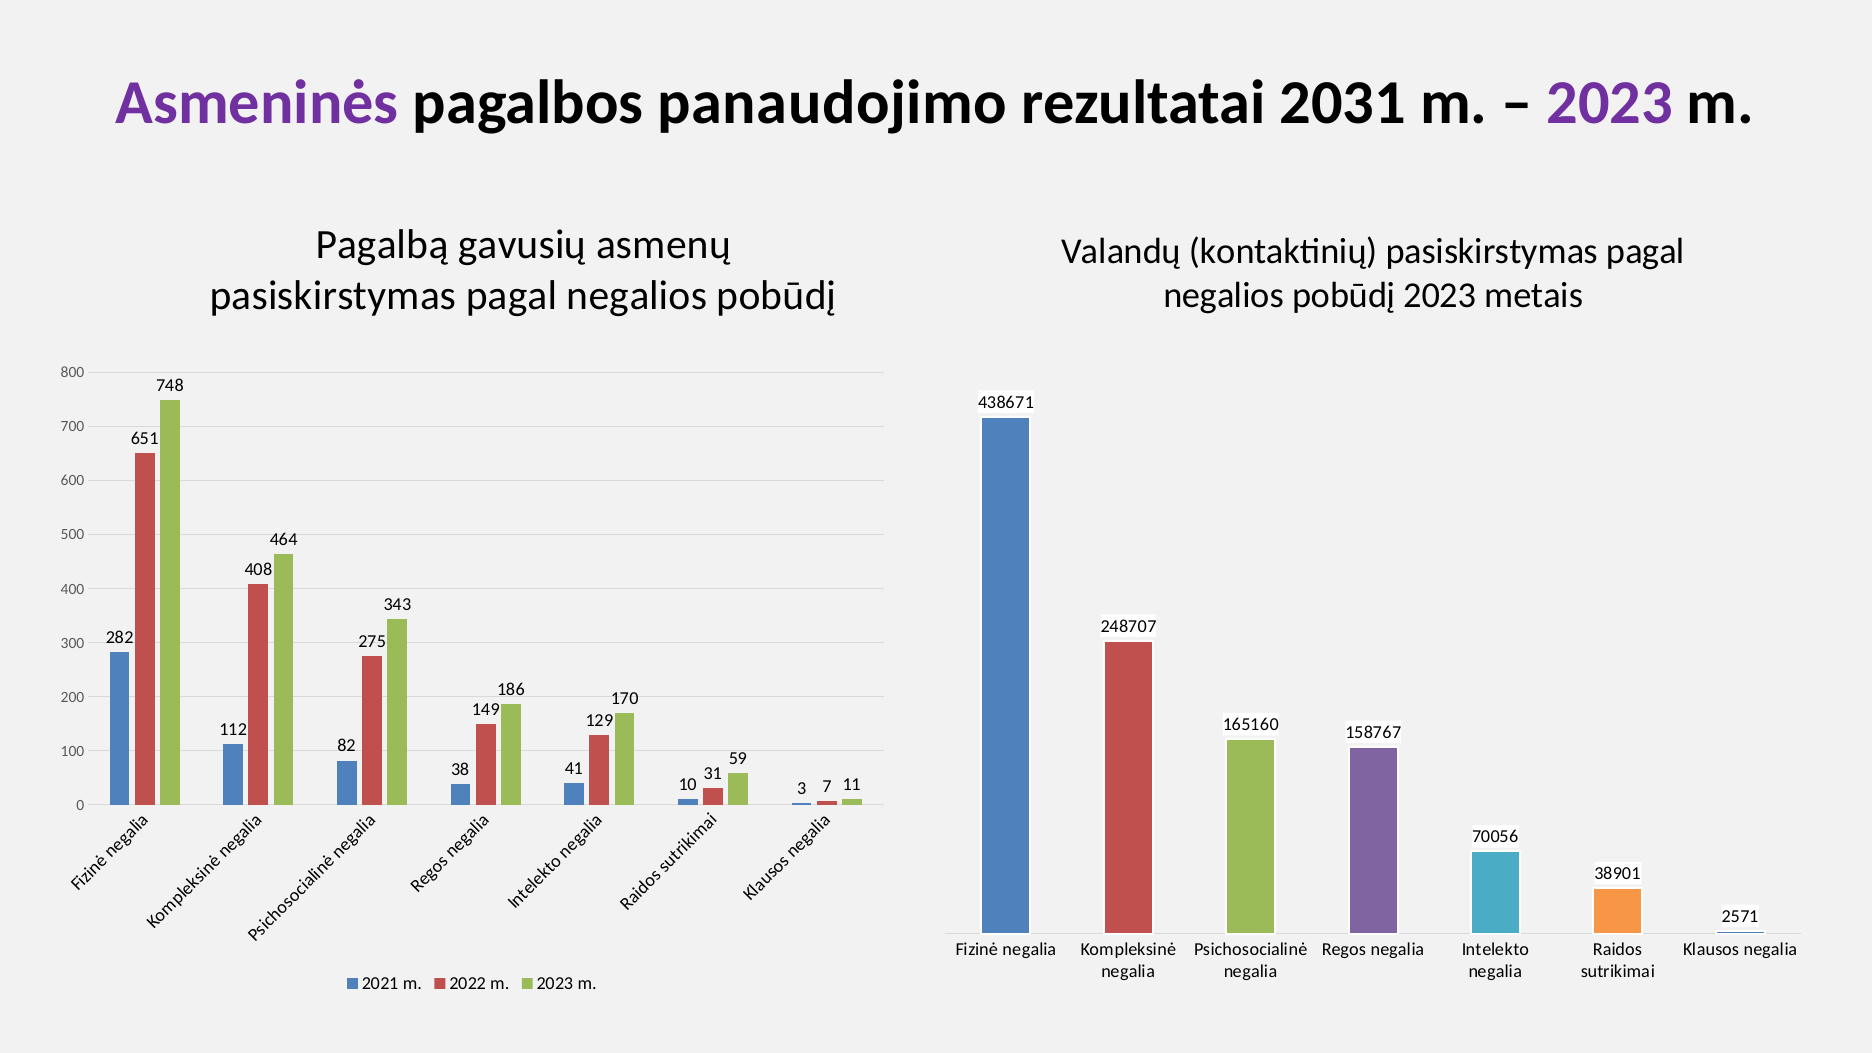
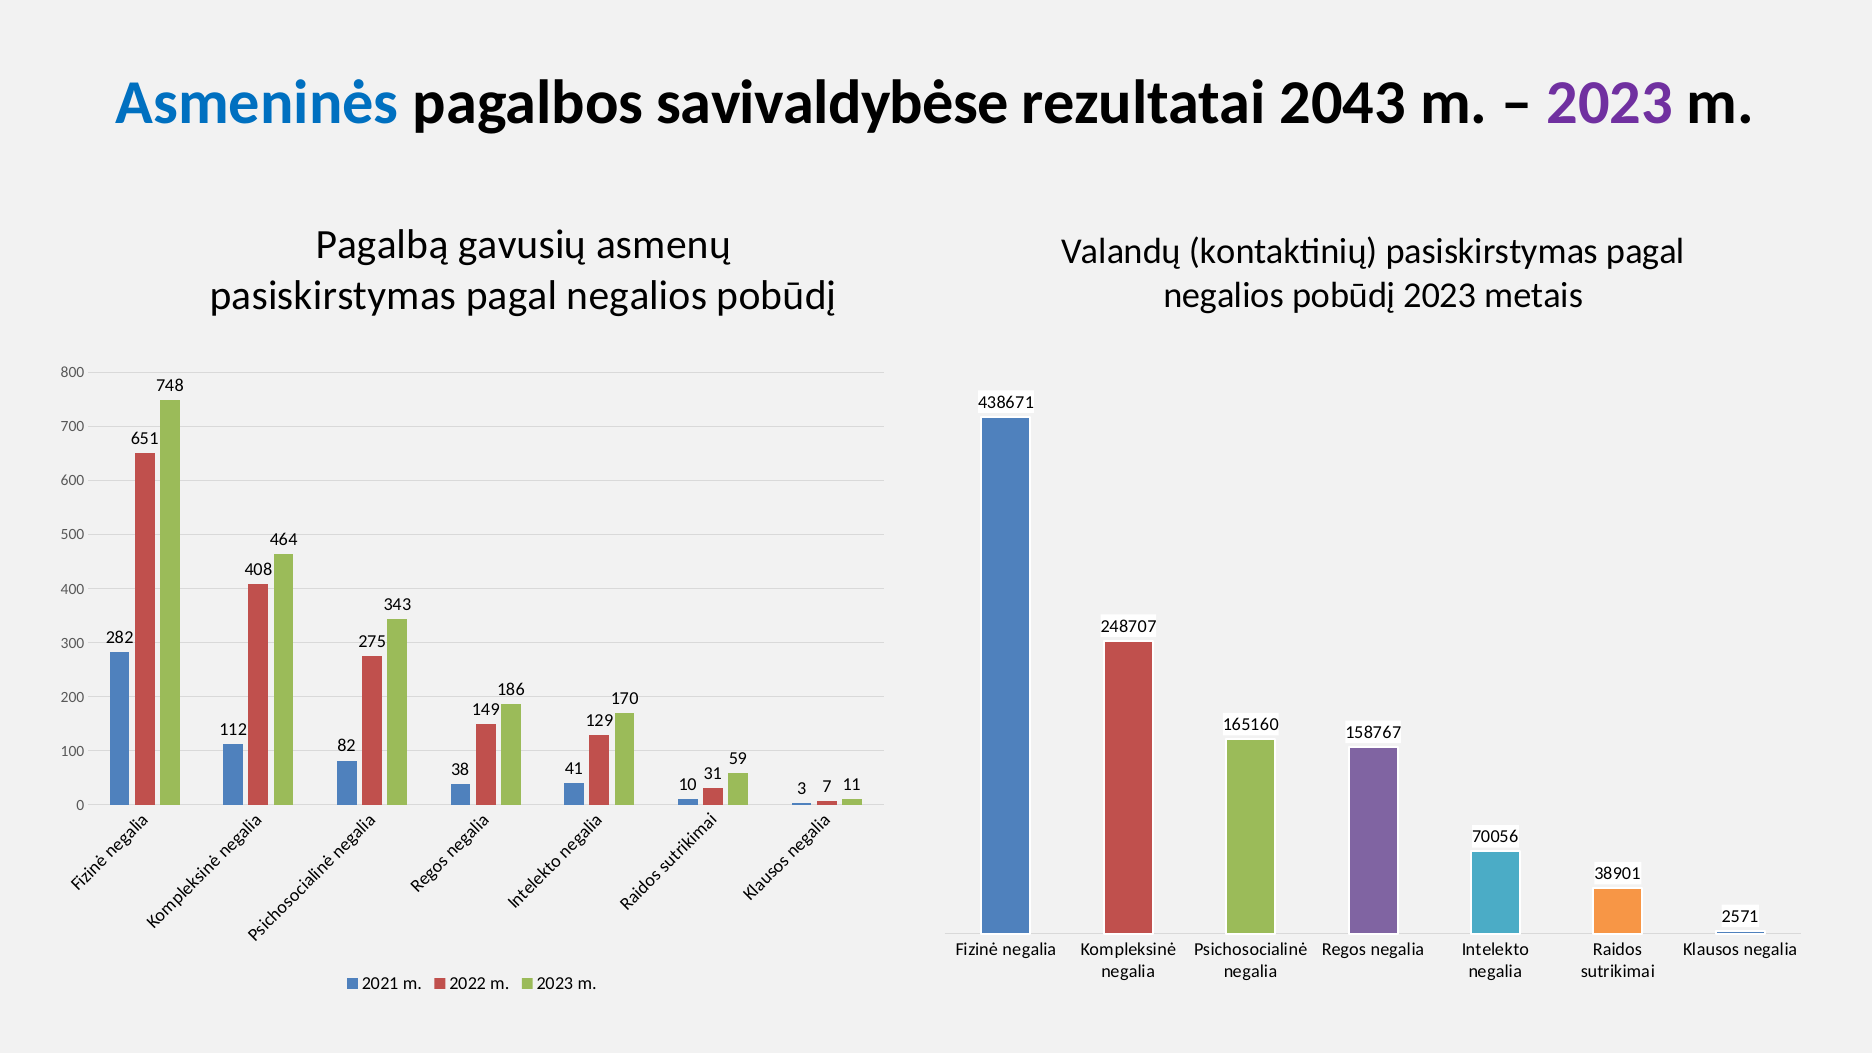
Asmeninės colour: purple -> blue
panaudojimo: panaudojimo -> savivaldybėse
2031: 2031 -> 2043
